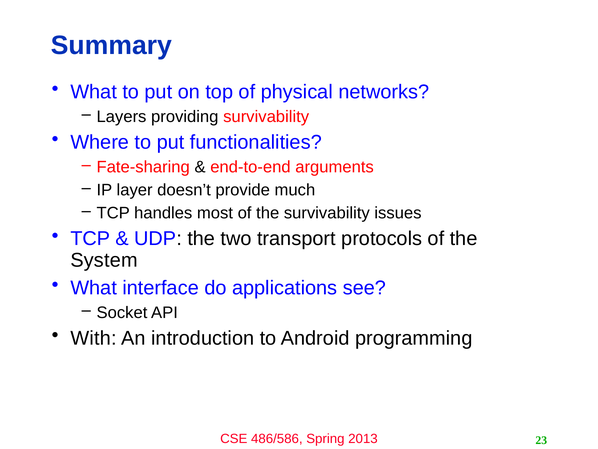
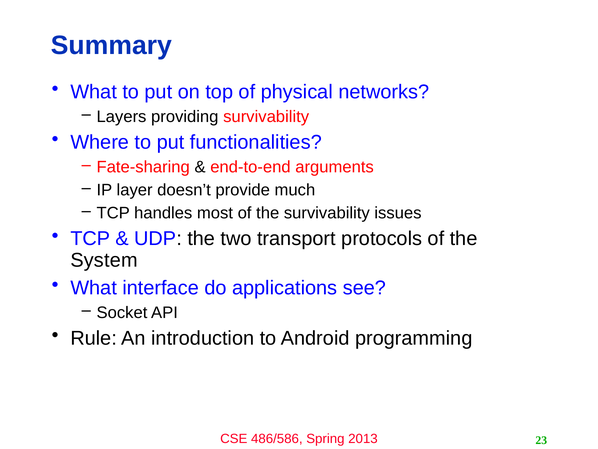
With: With -> Rule
